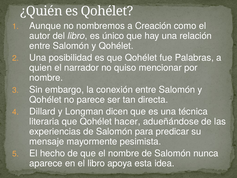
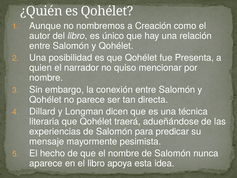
Palabras: Palabras -> Presenta
hacer: hacer -> traerá
